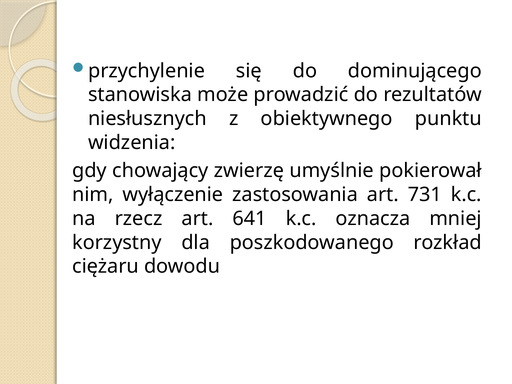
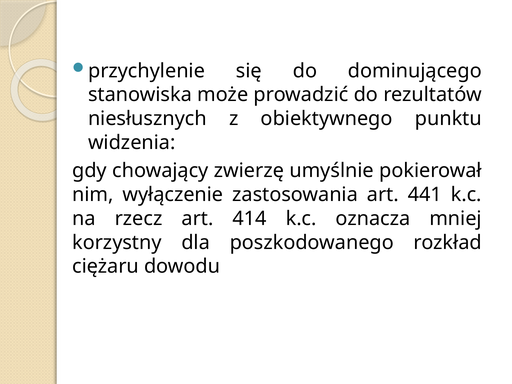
731: 731 -> 441
641: 641 -> 414
